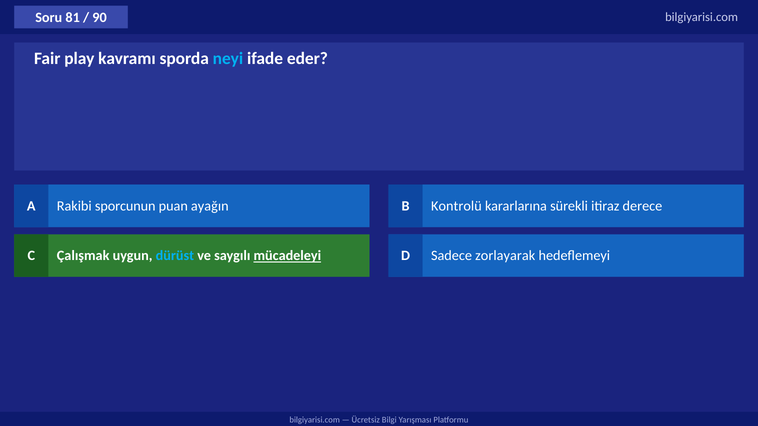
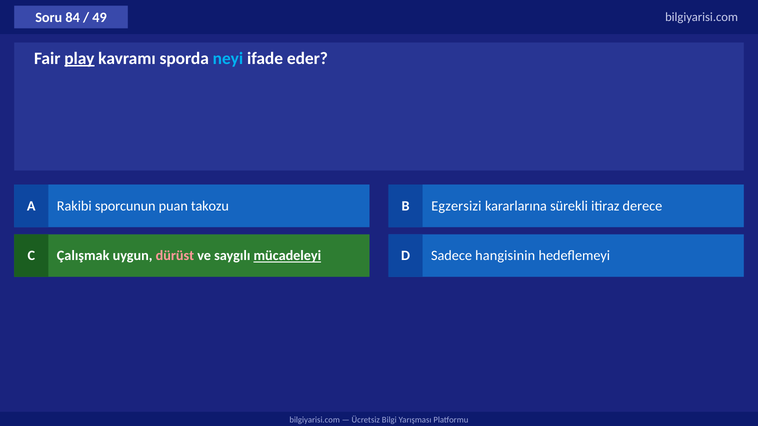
81: 81 -> 84
90: 90 -> 49
play underline: none -> present
ayağın: ayağın -> takozu
Kontrolü: Kontrolü -> Egzersizi
dürüst colour: light blue -> pink
zorlayarak: zorlayarak -> hangisinin
